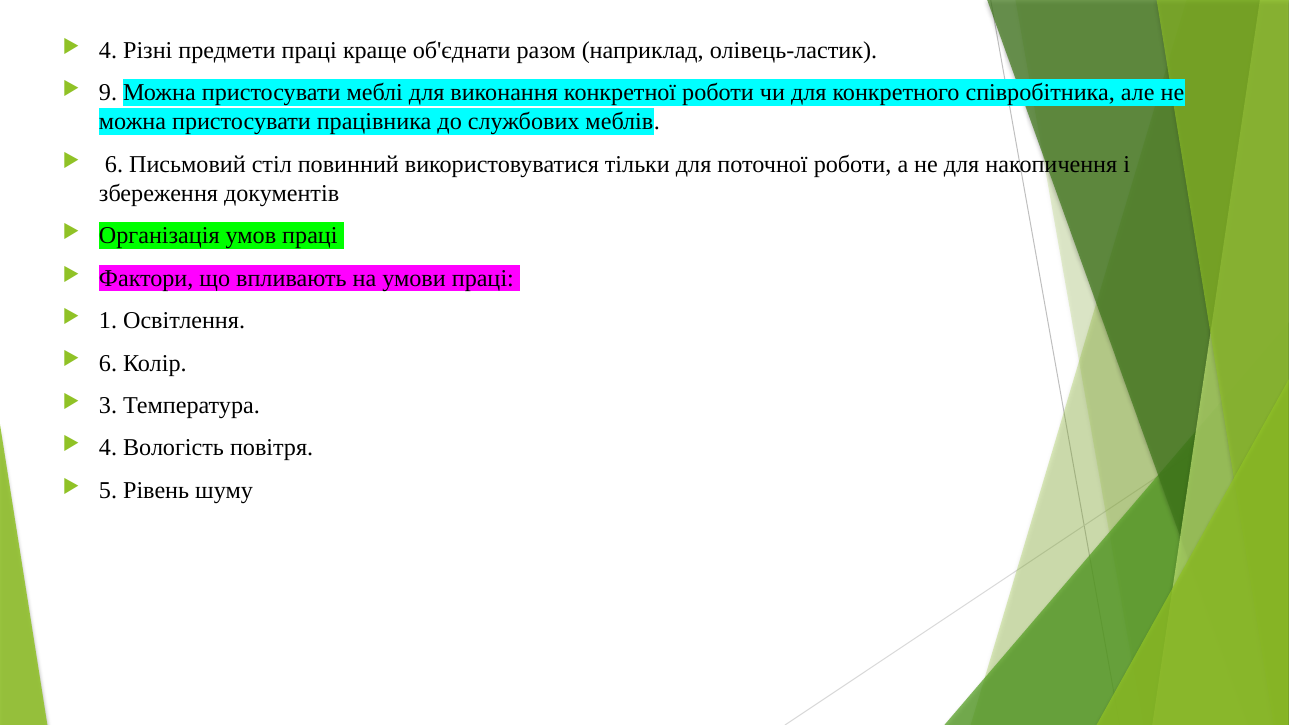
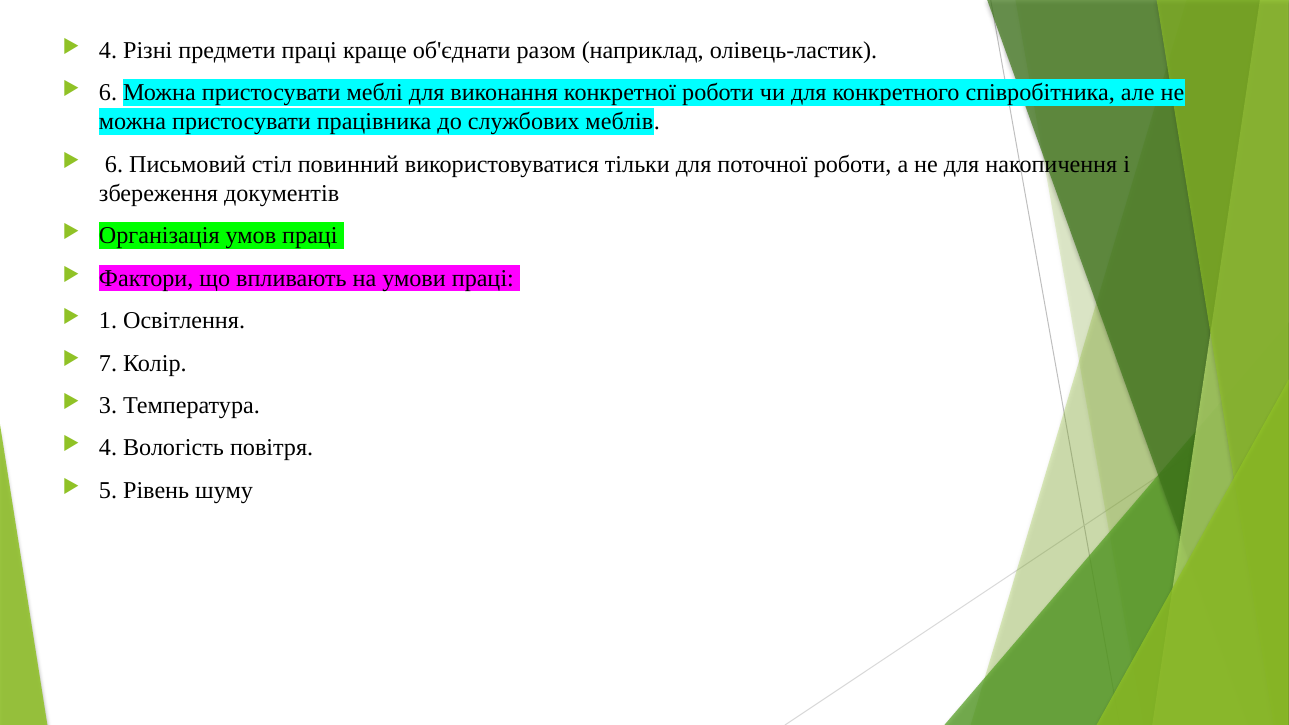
9 at (108, 93): 9 -> 6
6 at (108, 363): 6 -> 7
